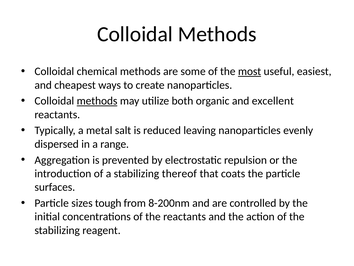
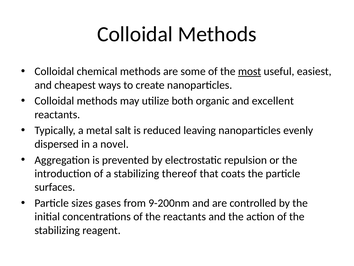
methods at (97, 101) underline: present -> none
range: range -> novel
tough: tough -> gases
8-200nm: 8-200nm -> 9-200nm
